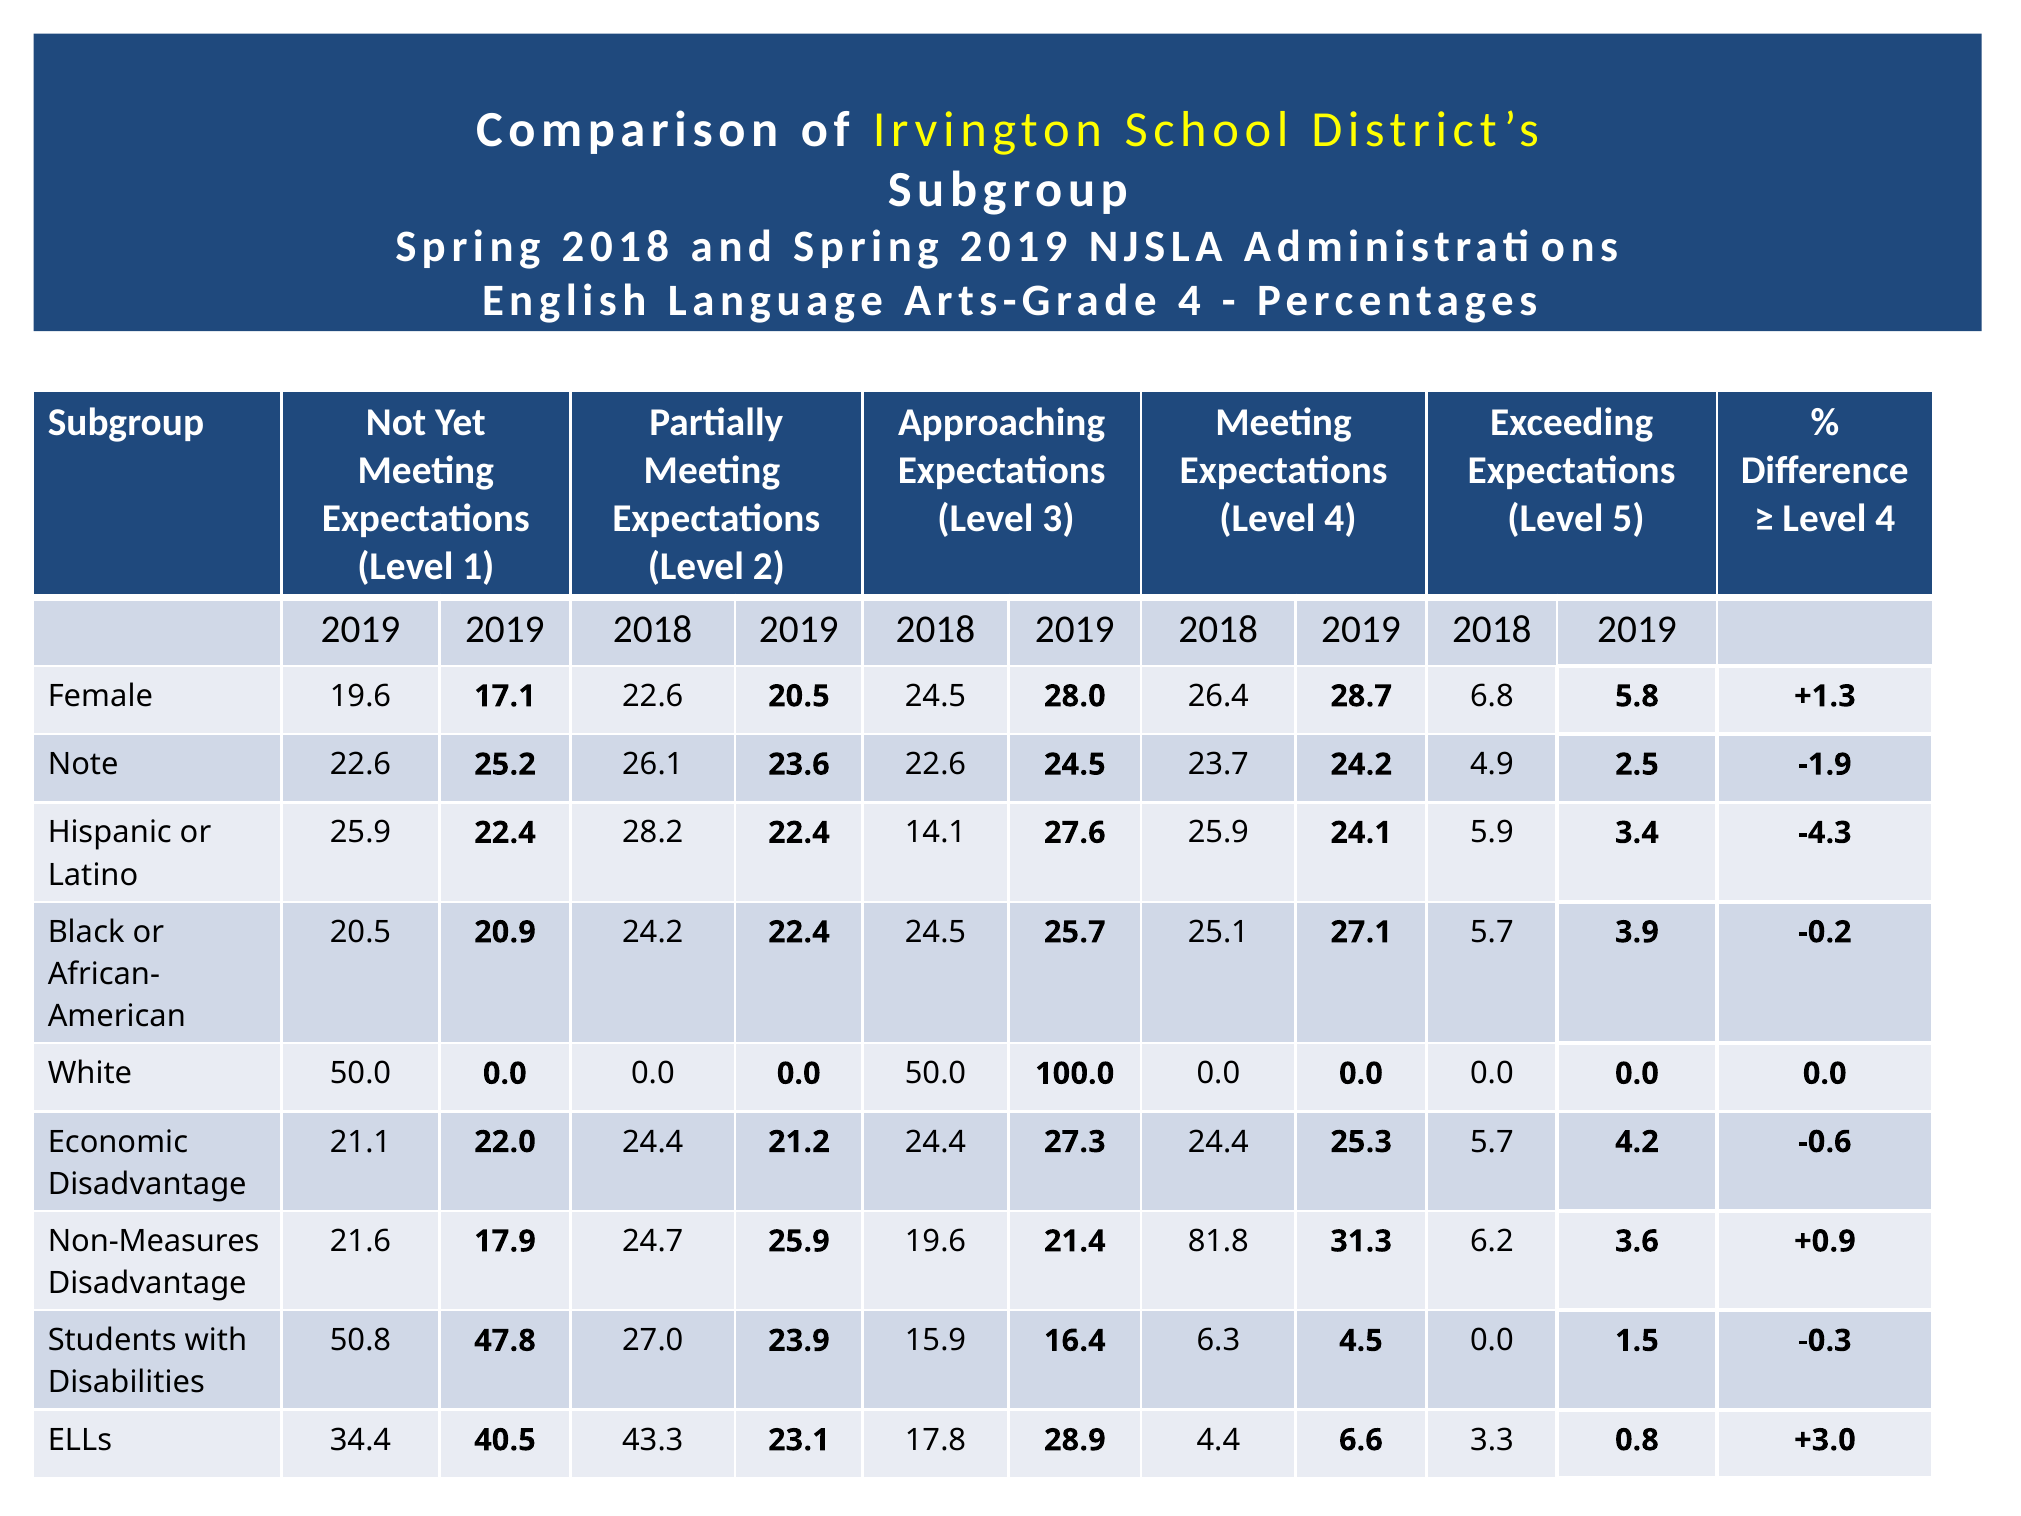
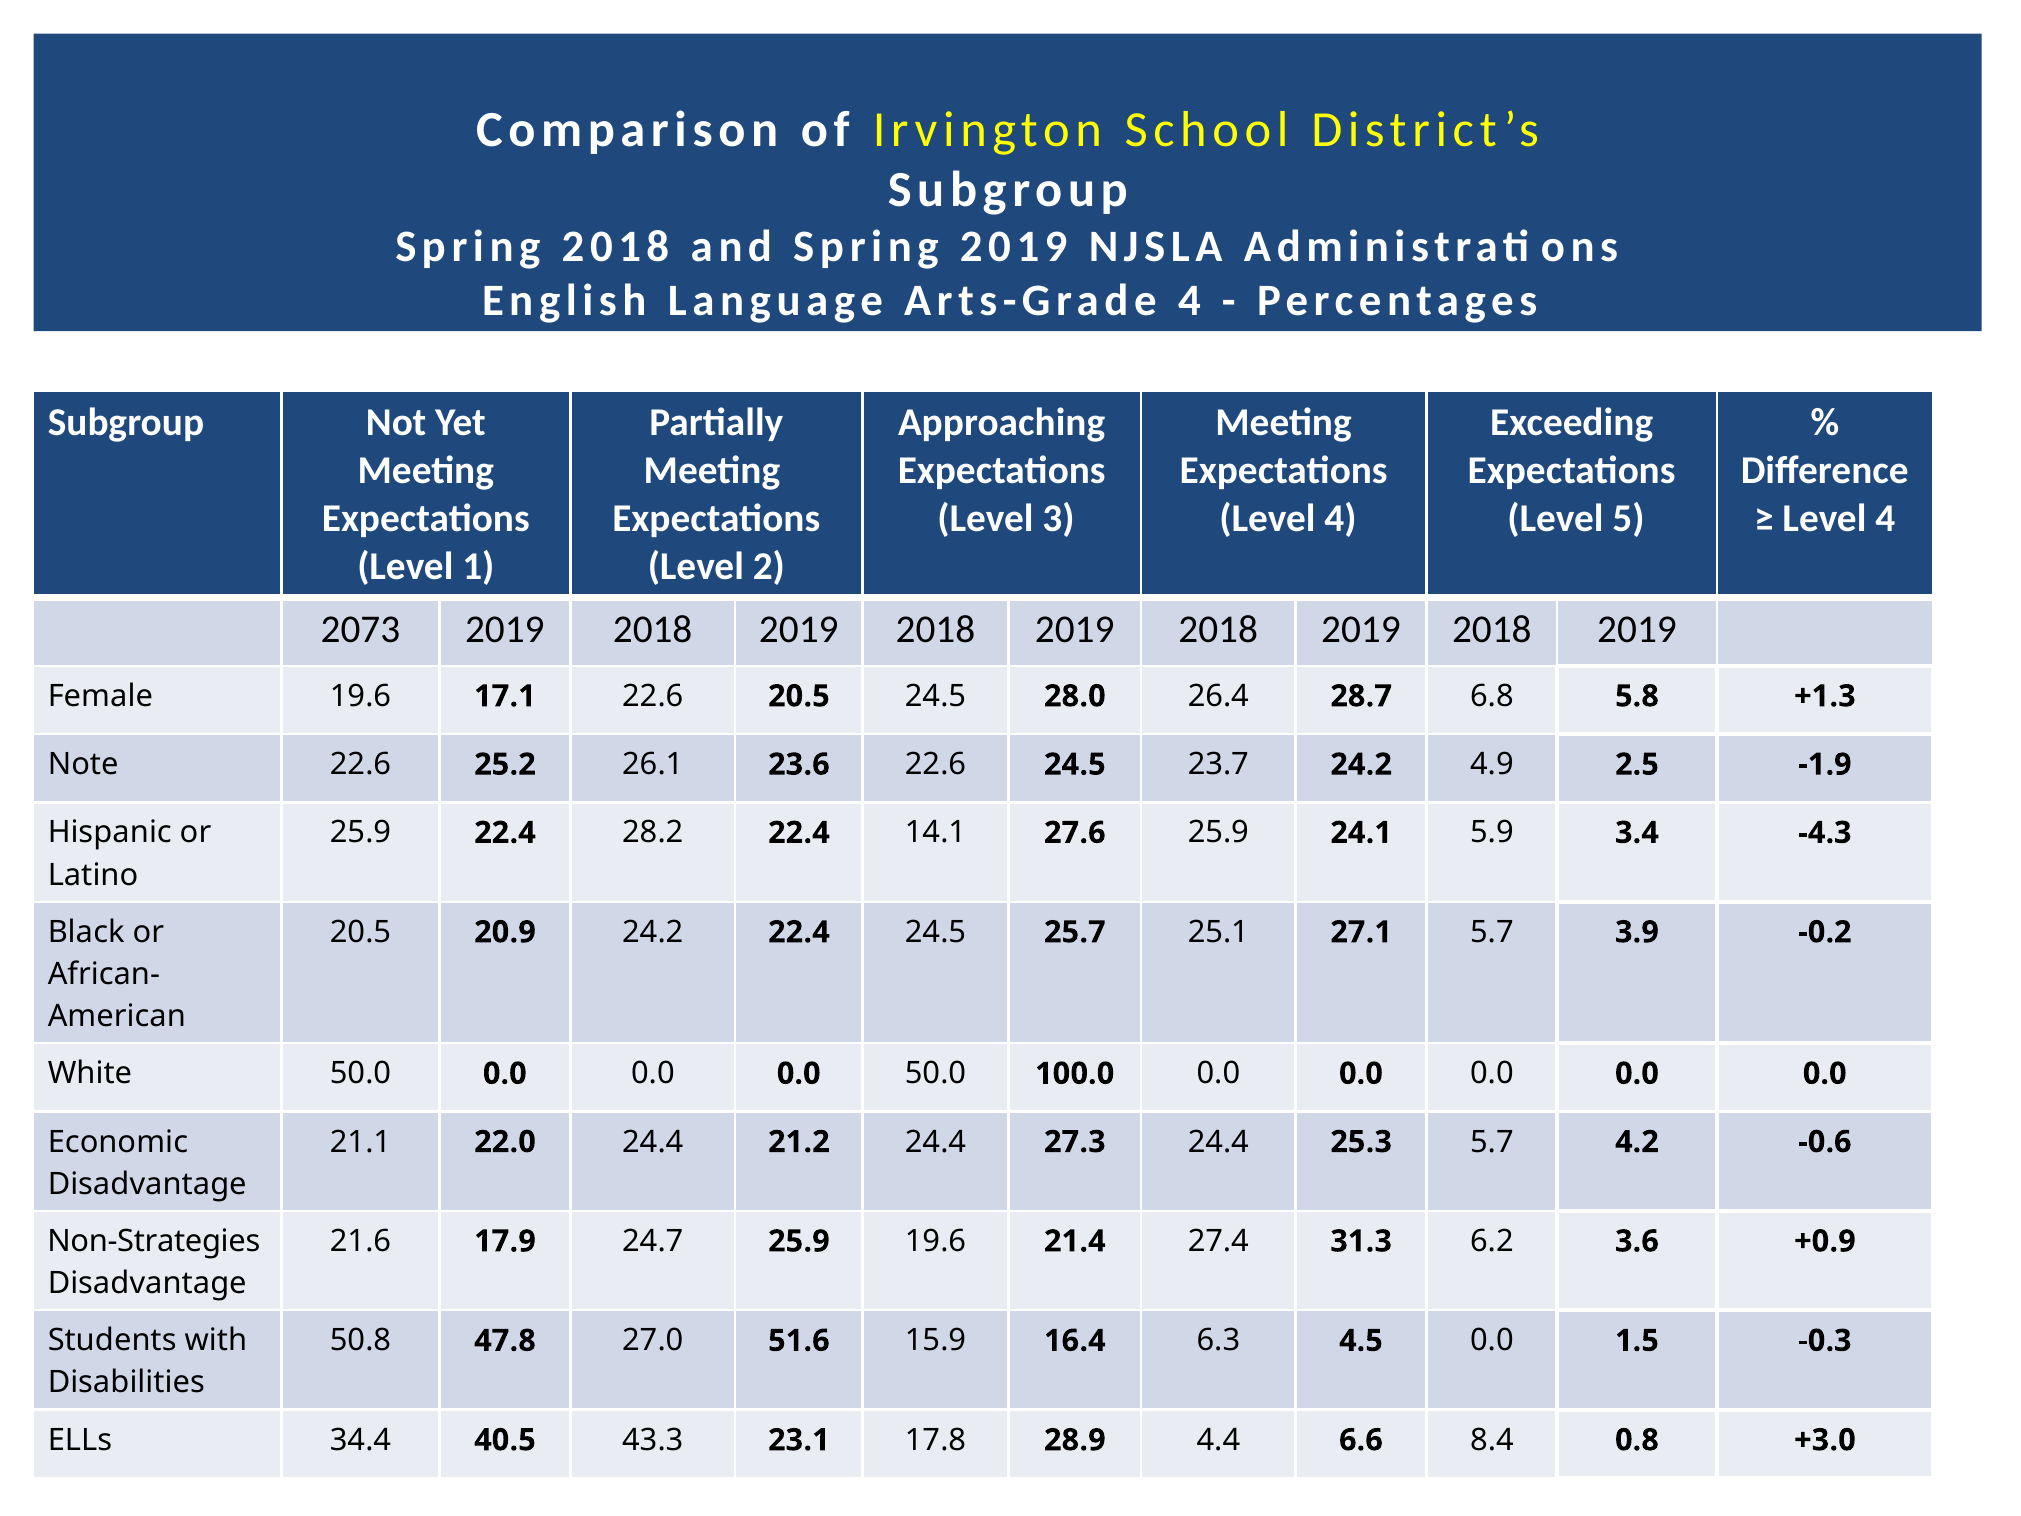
2019 at (360, 629): 2019 -> 2073
Non-Measures: Non-Measures -> Non-Strategies
81.8: 81.8 -> 27.4
23.9: 23.9 -> 51.6
3.3: 3.3 -> 8.4
